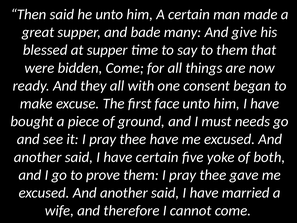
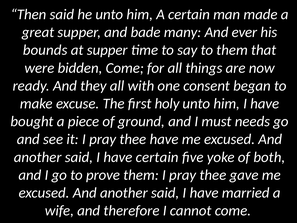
give: give -> ever
blessed: blessed -> bounds
face: face -> holy
